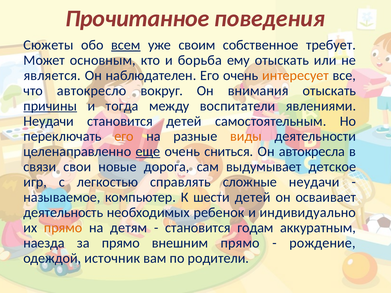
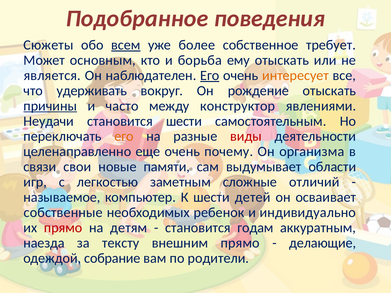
Прочитанное: Прочитанное -> Подобранное
своим: своим -> более
Его at (210, 75) underline: none -> present
автокресло: автокресло -> удерживать
внимания: внимания -> рождение
тогда: тогда -> часто
воспитатели: воспитатели -> конструктор
становится детей: детей -> шести
виды colour: orange -> red
еще underline: present -> none
сниться: сниться -> почему
автокресла: автокресла -> организма
дорога: дорога -> памяти
детское: детское -> области
справлять: справлять -> заметным
сложные неудачи: неудачи -> отличий
деятельность: деятельность -> собственные
прямо at (63, 228) colour: orange -> red
за прямо: прямо -> тексту
рождение: рождение -> делающие
источник: источник -> собрание
